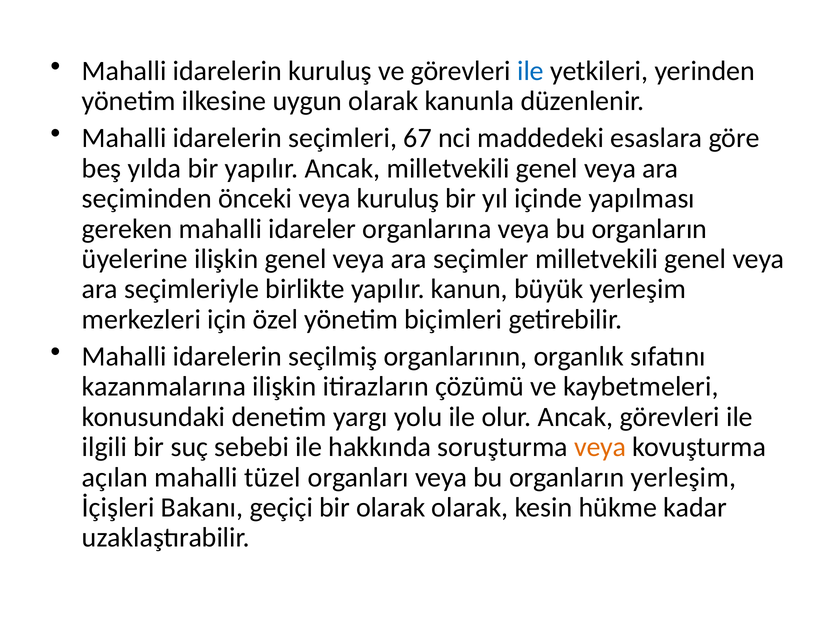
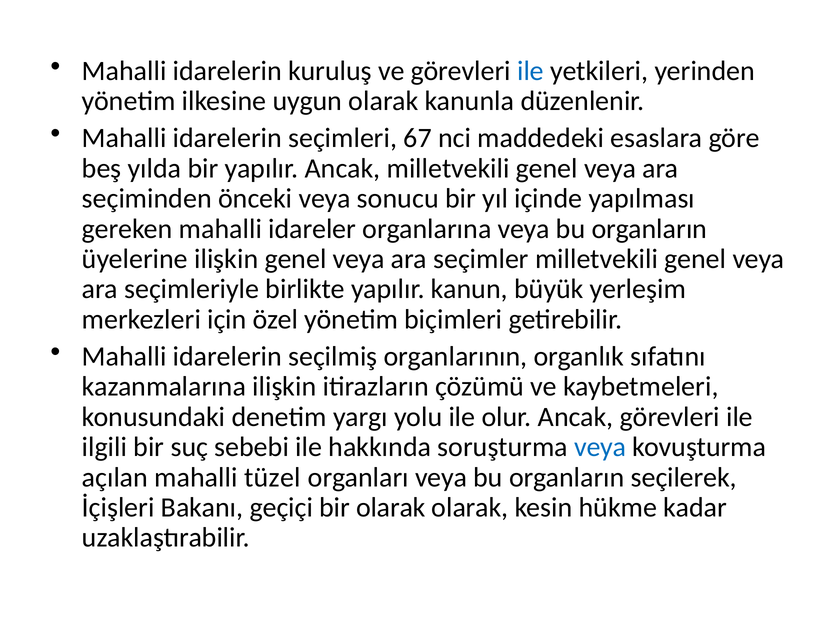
veya kuruluş: kuruluş -> sonucu
veya at (600, 447) colour: orange -> blue
organların yerleşim: yerleşim -> seçilerek
